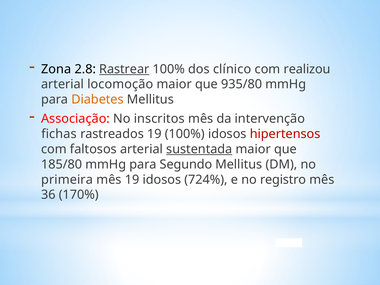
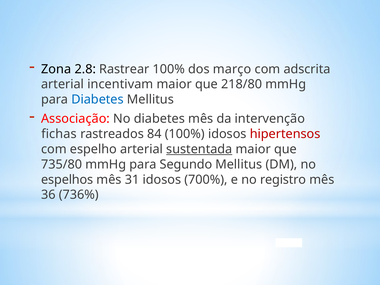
Rastrear underline: present -> none
clínico: clínico -> março
realizou: realizou -> adscrita
locomoção: locomoção -> incentivam
935/80: 935/80 -> 218/80
Diabetes at (98, 99) colour: orange -> blue
No inscritos: inscritos -> diabetes
rastreados 19: 19 -> 84
faltosos: faltosos -> espelho
185/80: 185/80 -> 735/80
primeira: primeira -> espelhos
mês 19: 19 -> 31
724%: 724% -> 700%
170%: 170% -> 736%
